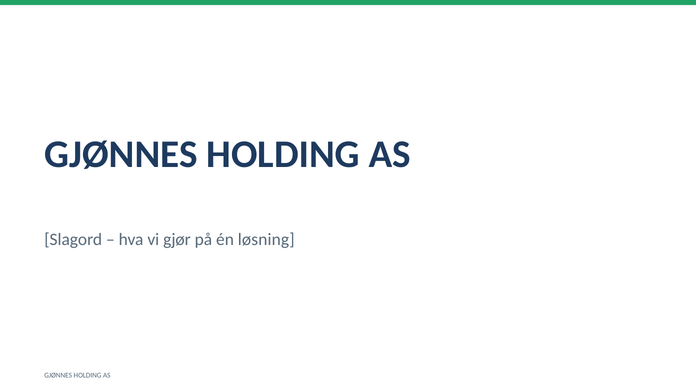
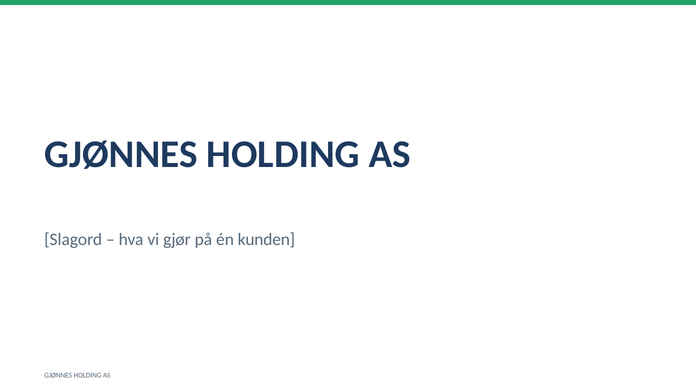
løsning: løsning -> kunden
